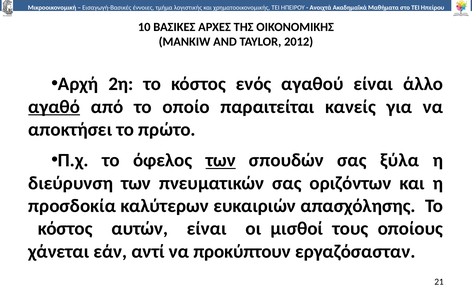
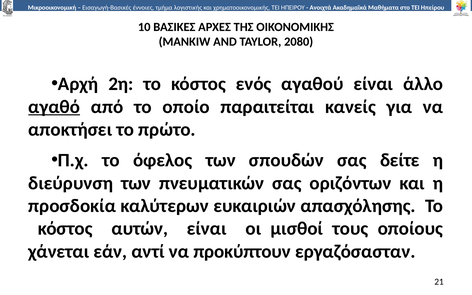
2012: 2012 -> 2080
των at (221, 160) underline: present -> none
ξύλα: ξύλα -> δείτε
